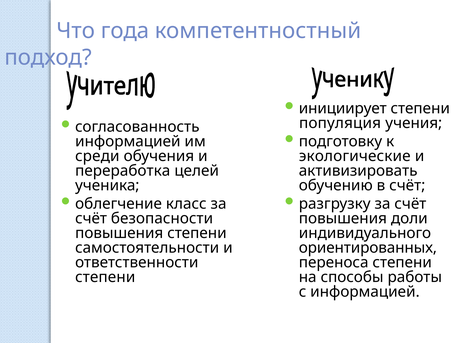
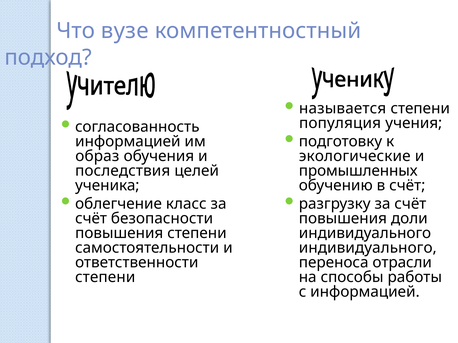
года: года -> вузе
инициирует: инициирует -> называется
среди: среди -> образ
переработка: переработка -> последствия
активизировать: активизировать -> промышленных
ориентированных at (368, 248): ориентированных -> индивидуального
переноса степени: степени -> отрасли
